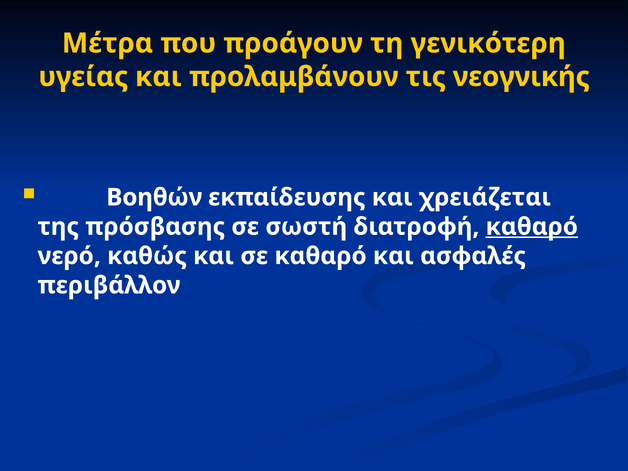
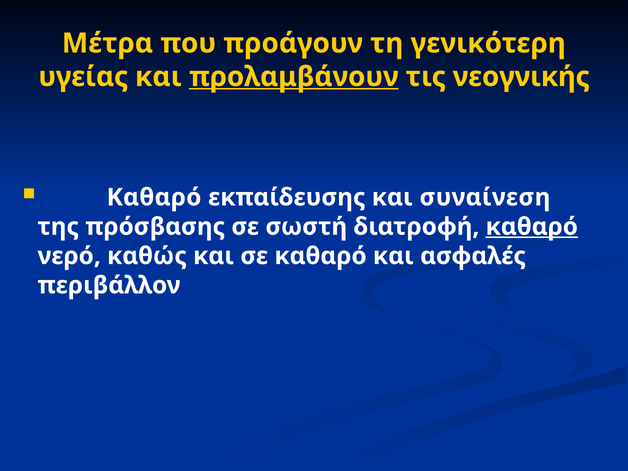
προλαμβάνουν underline: none -> present
Βοηθών at (154, 197): Βοηθών -> Καθαρό
χρειάζεται: χρειάζεται -> συναίνεση
